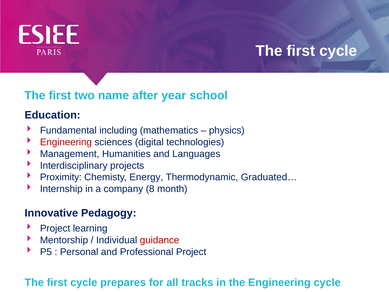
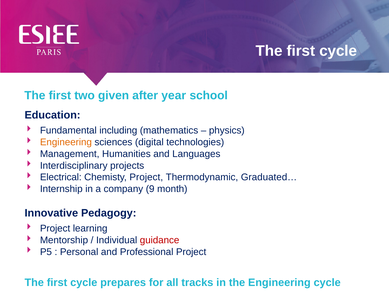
name: name -> given
Engineering at (66, 142) colour: red -> orange
Proximity: Proximity -> Electrical
Chemisty Energy: Energy -> Project
8: 8 -> 9
